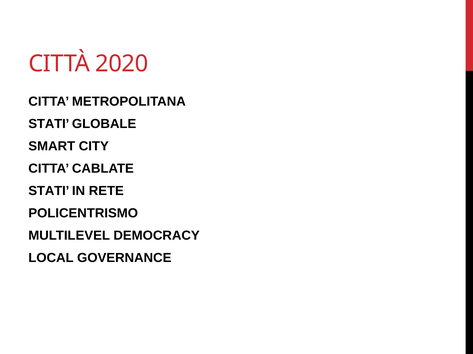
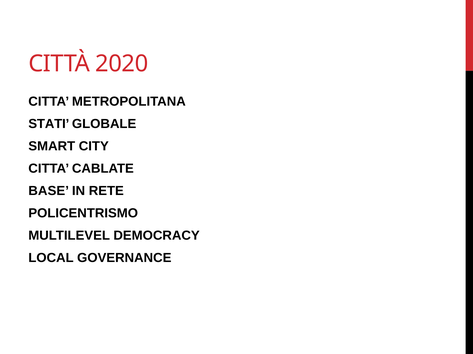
STATI at (49, 191): STATI -> BASE
